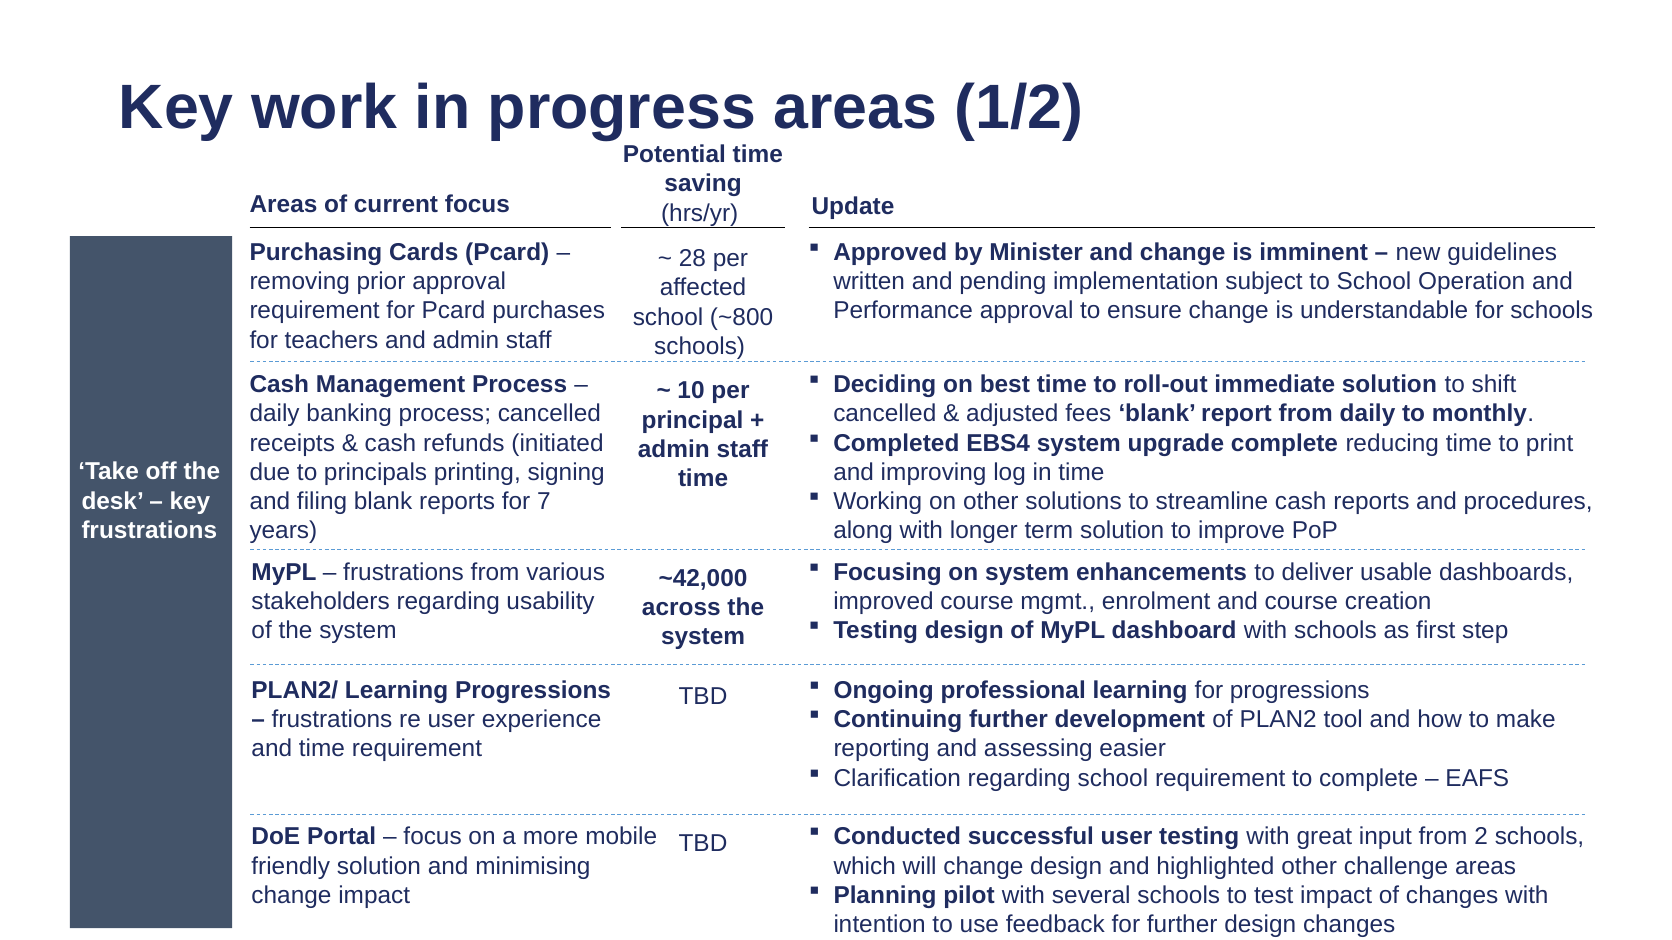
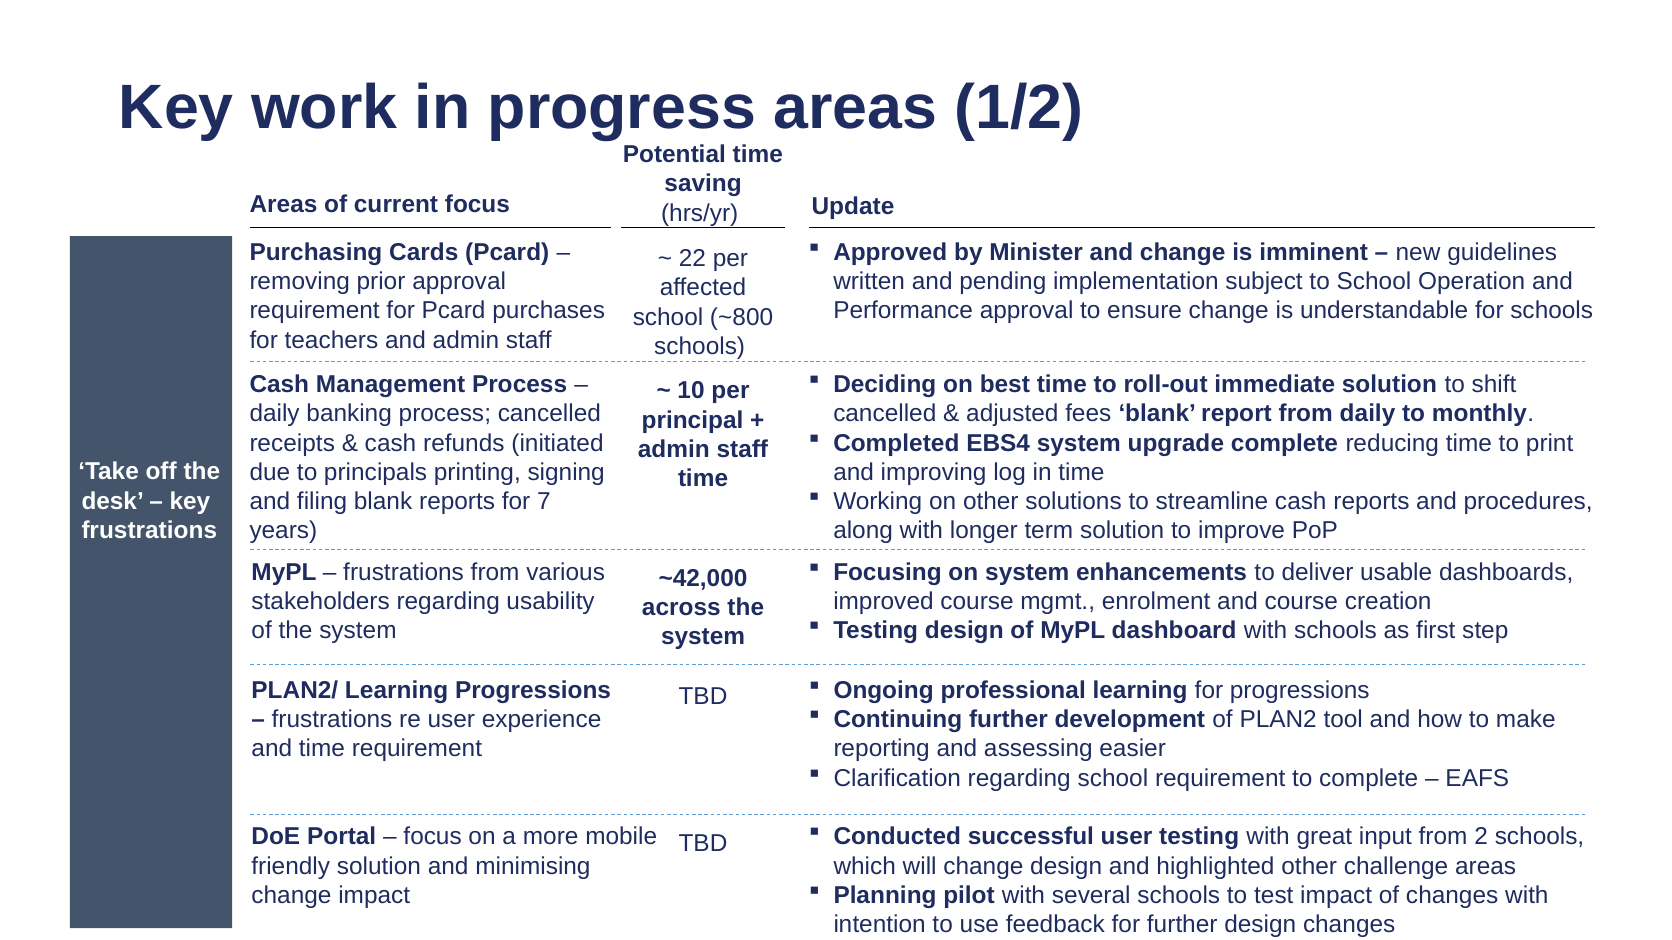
28: 28 -> 22
